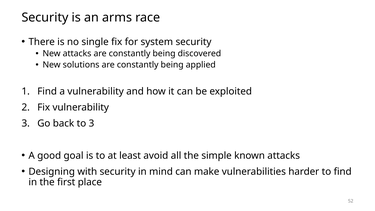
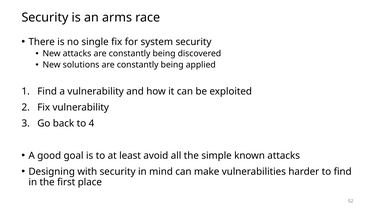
to 3: 3 -> 4
